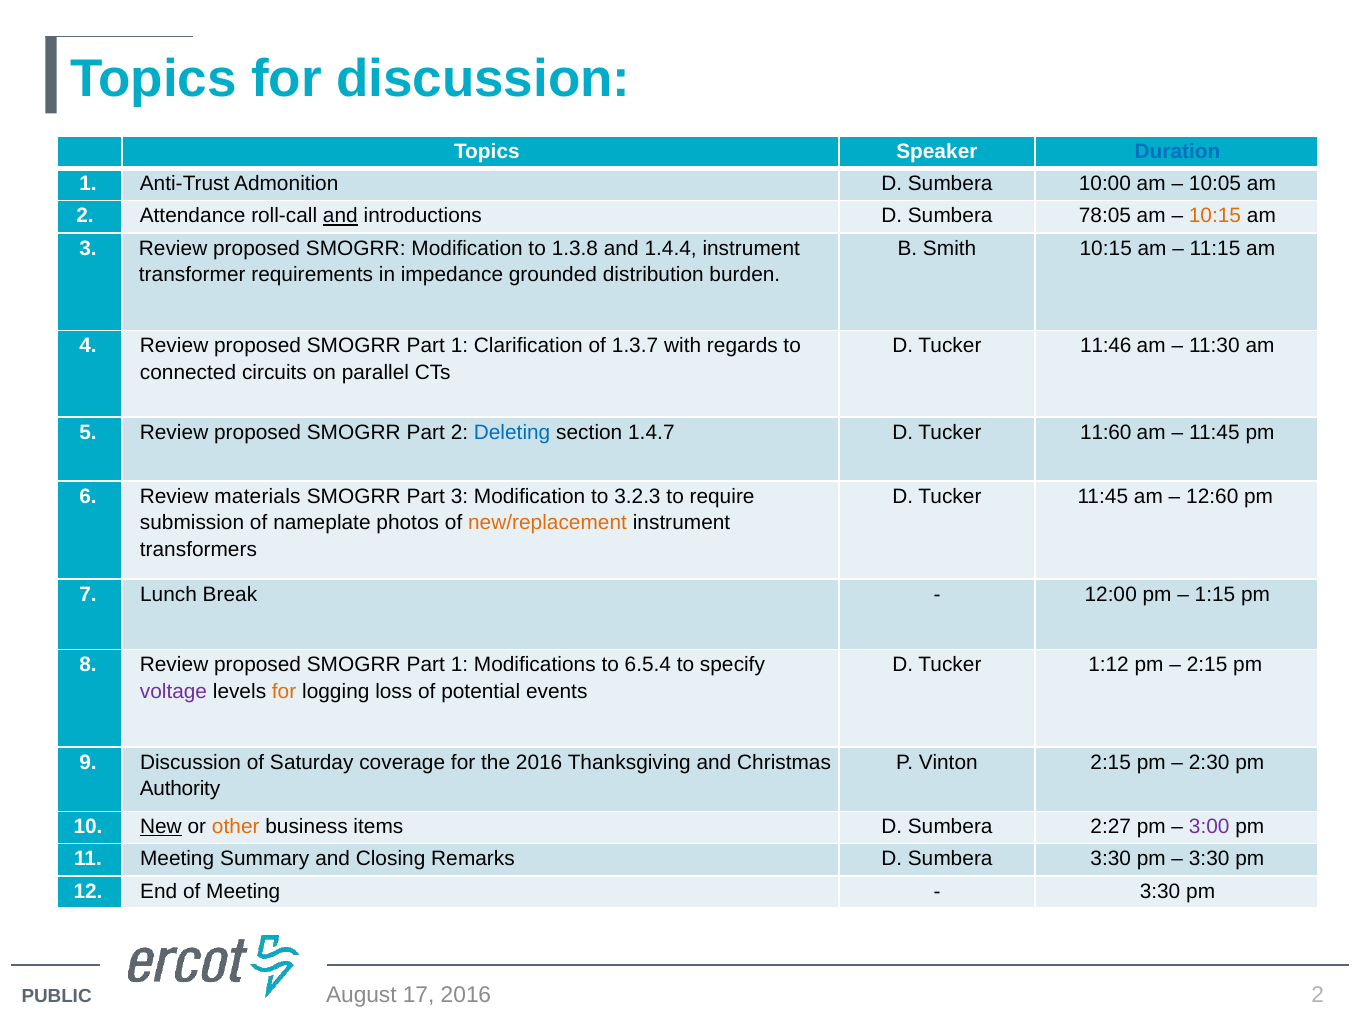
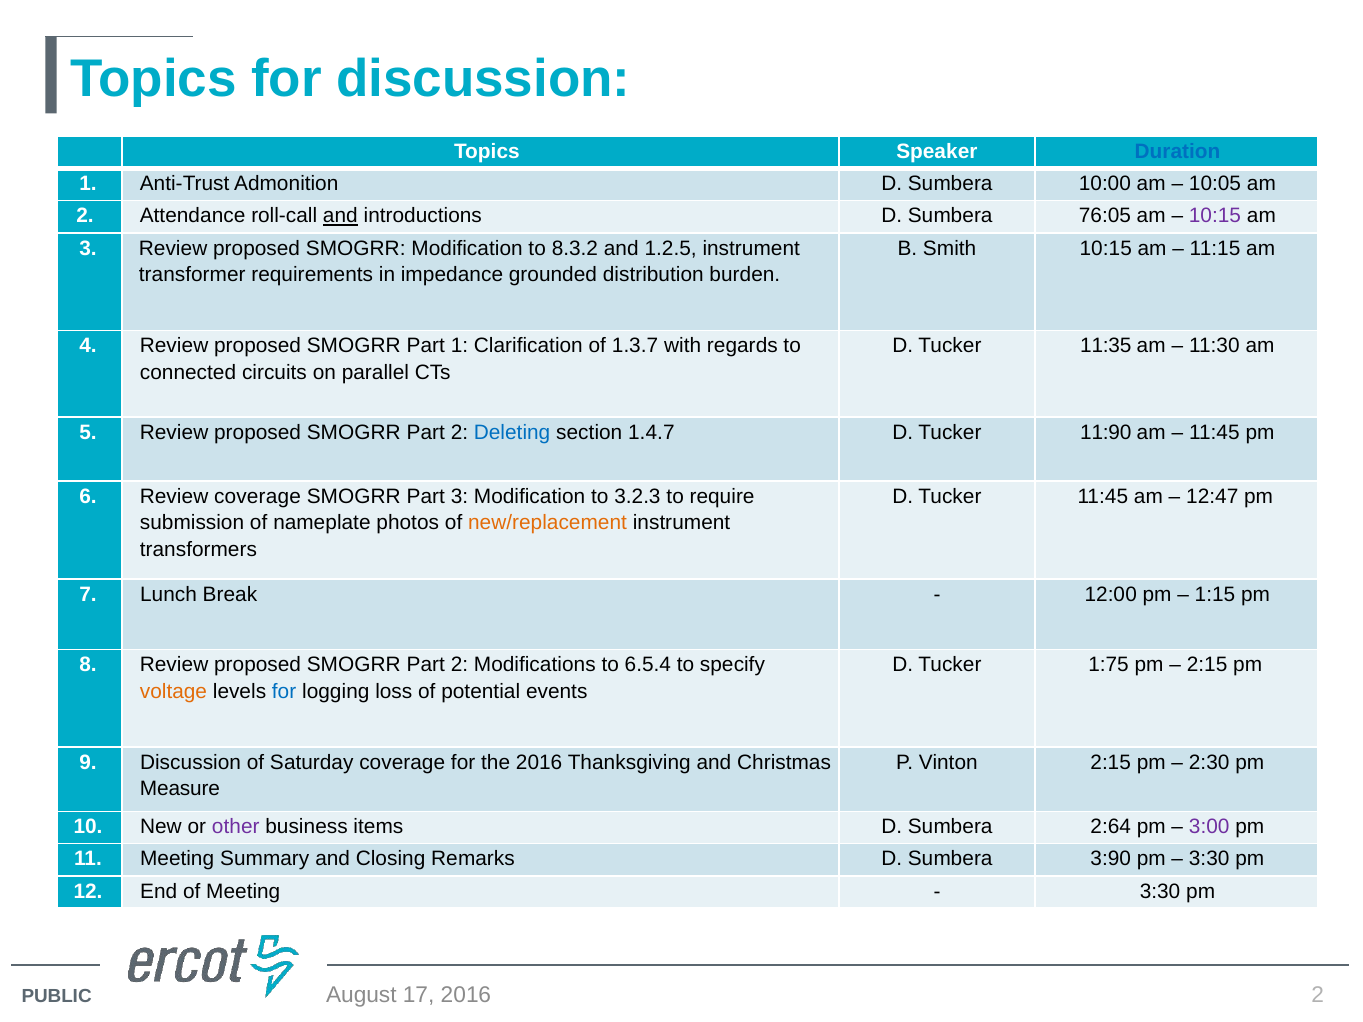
78:05: 78:05 -> 76:05
10:15 at (1215, 216) colour: orange -> purple
1.3.8: 1.3.8 -> 8.3.2
1.4.4: 1.4.4 -> 1.2.5
11:46: 11:46 -> 11:35
11:60: 11:60 -> 11:90
Review materials: materials -> coverage
12:60: 12:60 -> 12:47
1 at (459, 665): 1 -> 2
1:12: 1:12 -> 1:75
voltage colour: purple -> orange
for at (284, 691) colour: orange -> blue
Authority: Authority -> Measure
New underline: present -> none
other colour: orange -> purple
2:27: 2:27 -> 2:64
Sumbera 3:30: 3:30 -> 3:90
